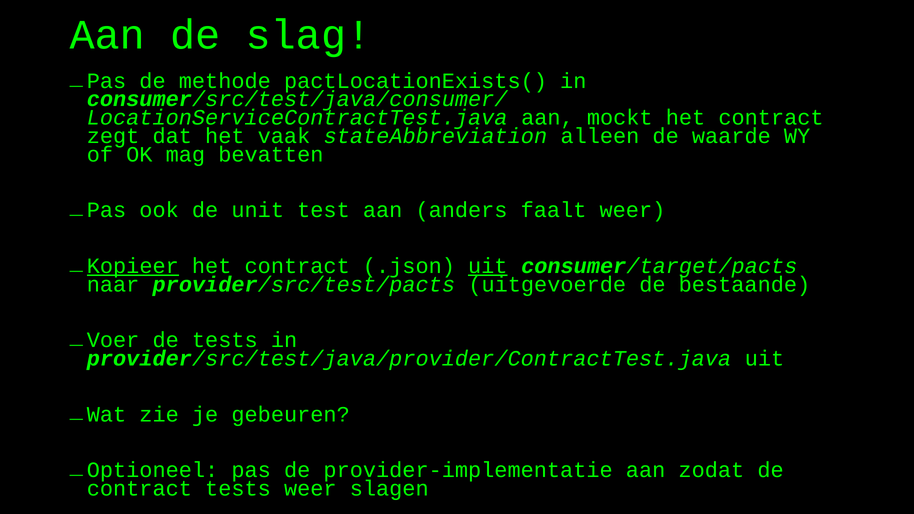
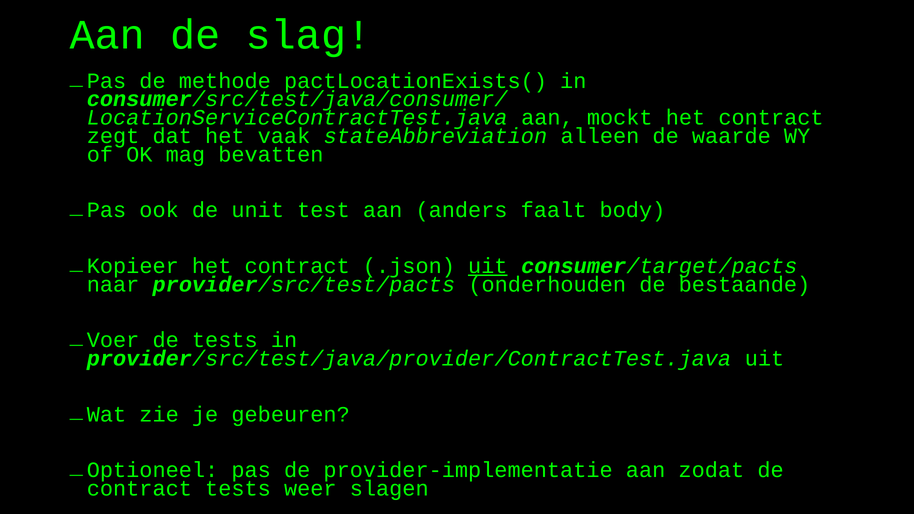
faalt weer: weer -> body
Kopieer underline: present -> none
uitgevoerde: uitgevoerde -> onderhouden
